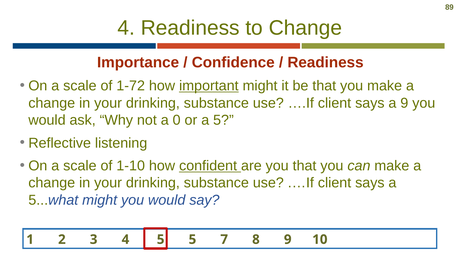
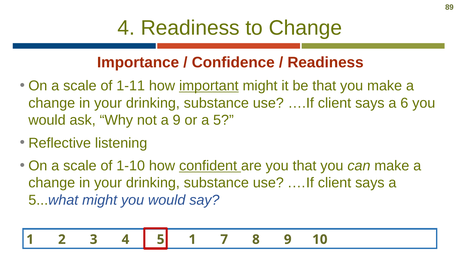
1-72: 1-72 -> 1-11
a 9: 9 -> 6
a 0: 0 -> 9
5 at (192, 240): 5 -> 1
